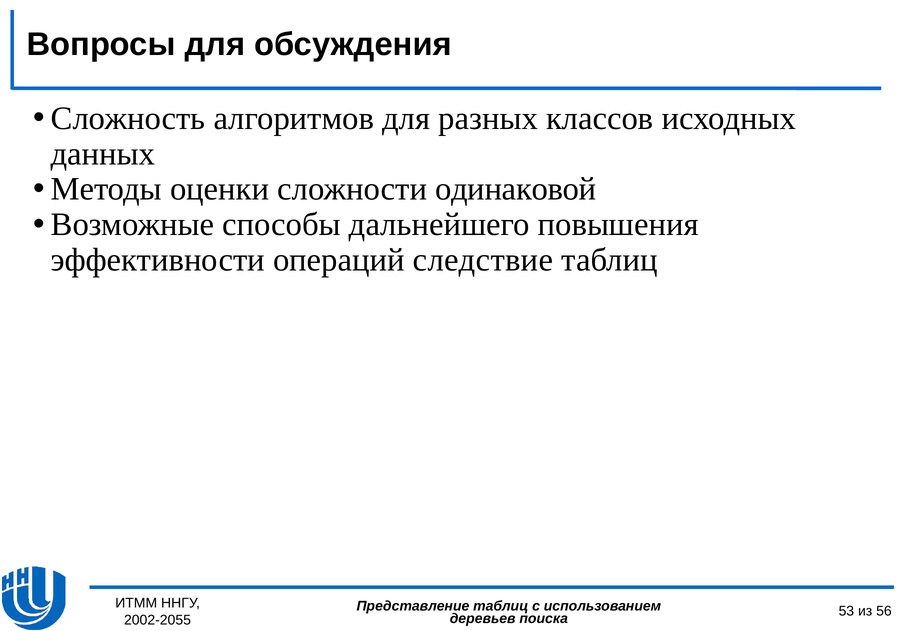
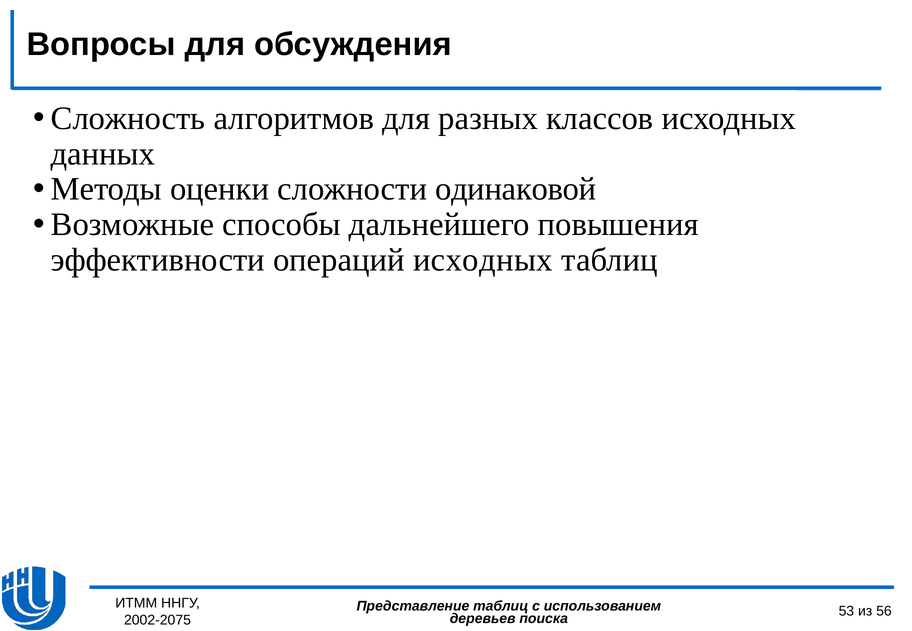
операций следствие: следствие -> исходных
2002-2055: 2002-2055 -> 2002-2075
